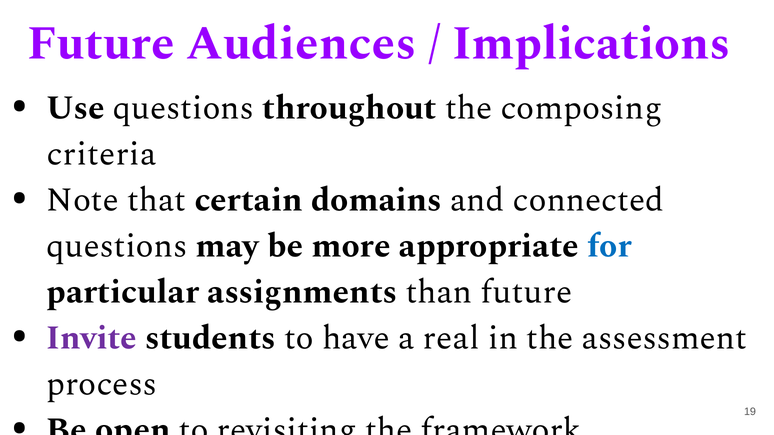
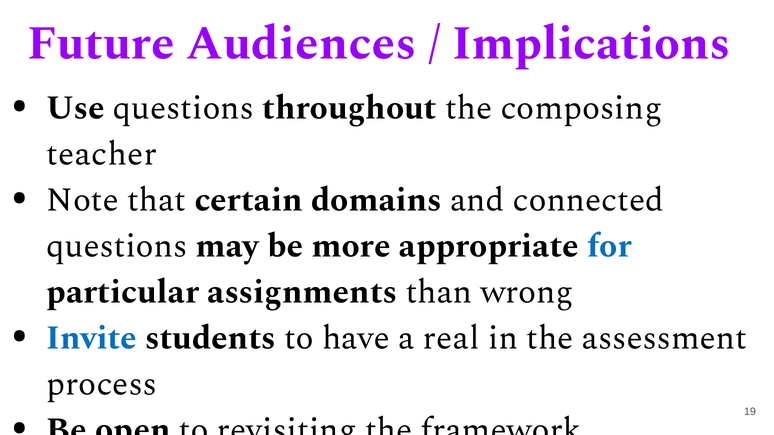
criteria: criteria -> teacher
than future: future -> wrong
Invite colour: purple -> blue
